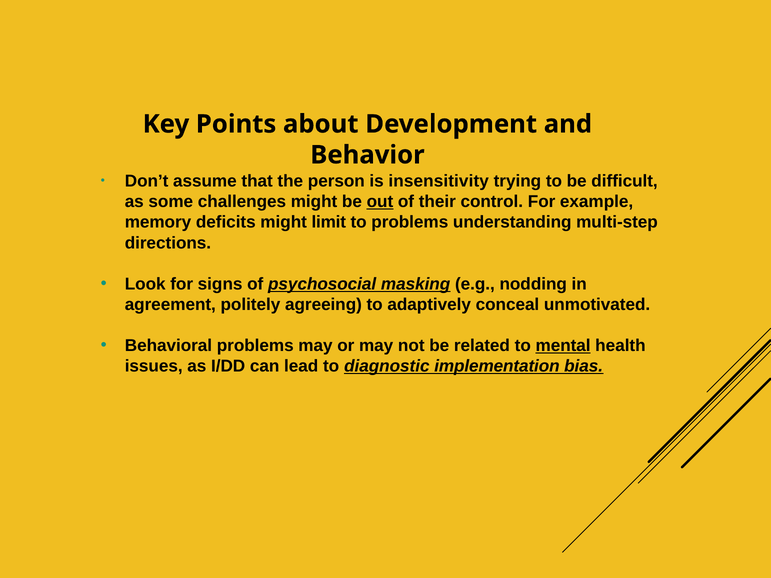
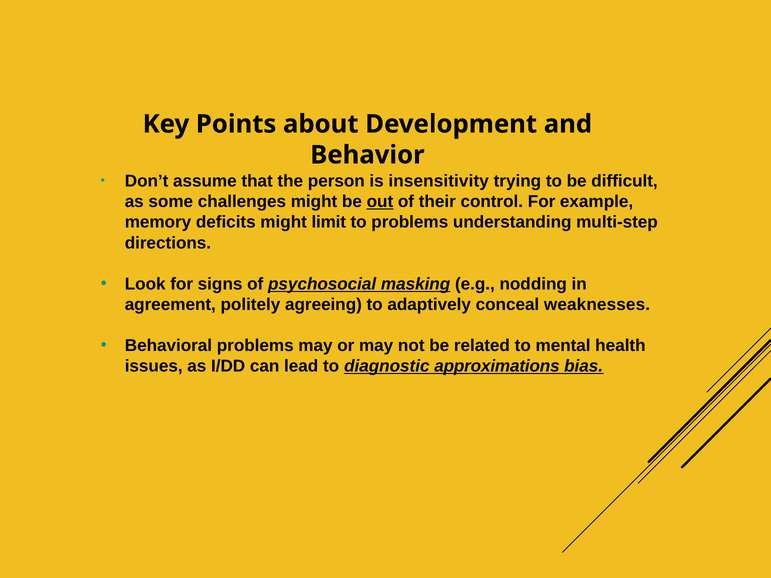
unmotivated: unmotivated -> weaknesses
mental underline: present -> none
implementation: implementation -> approximations
